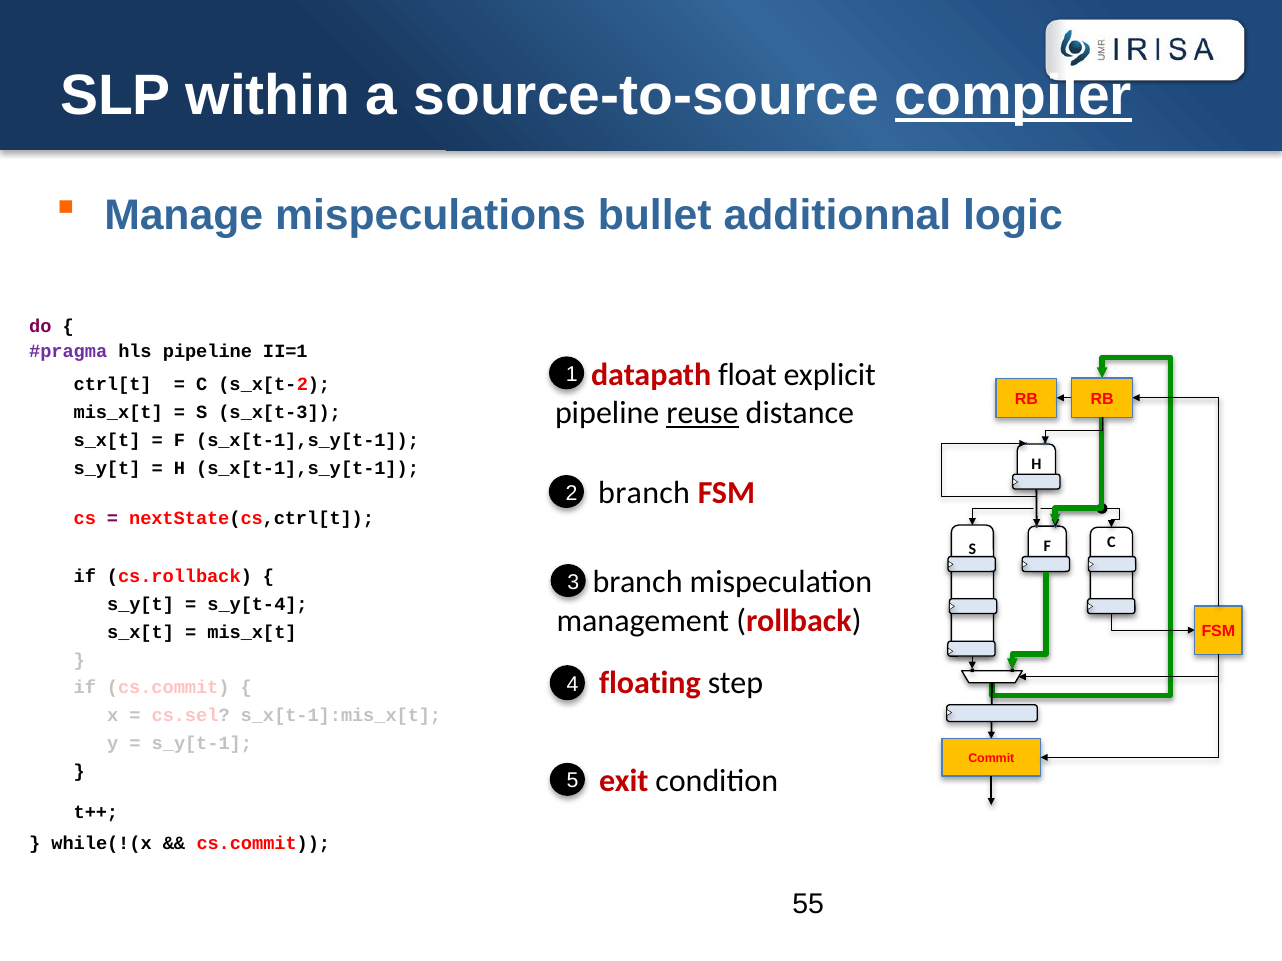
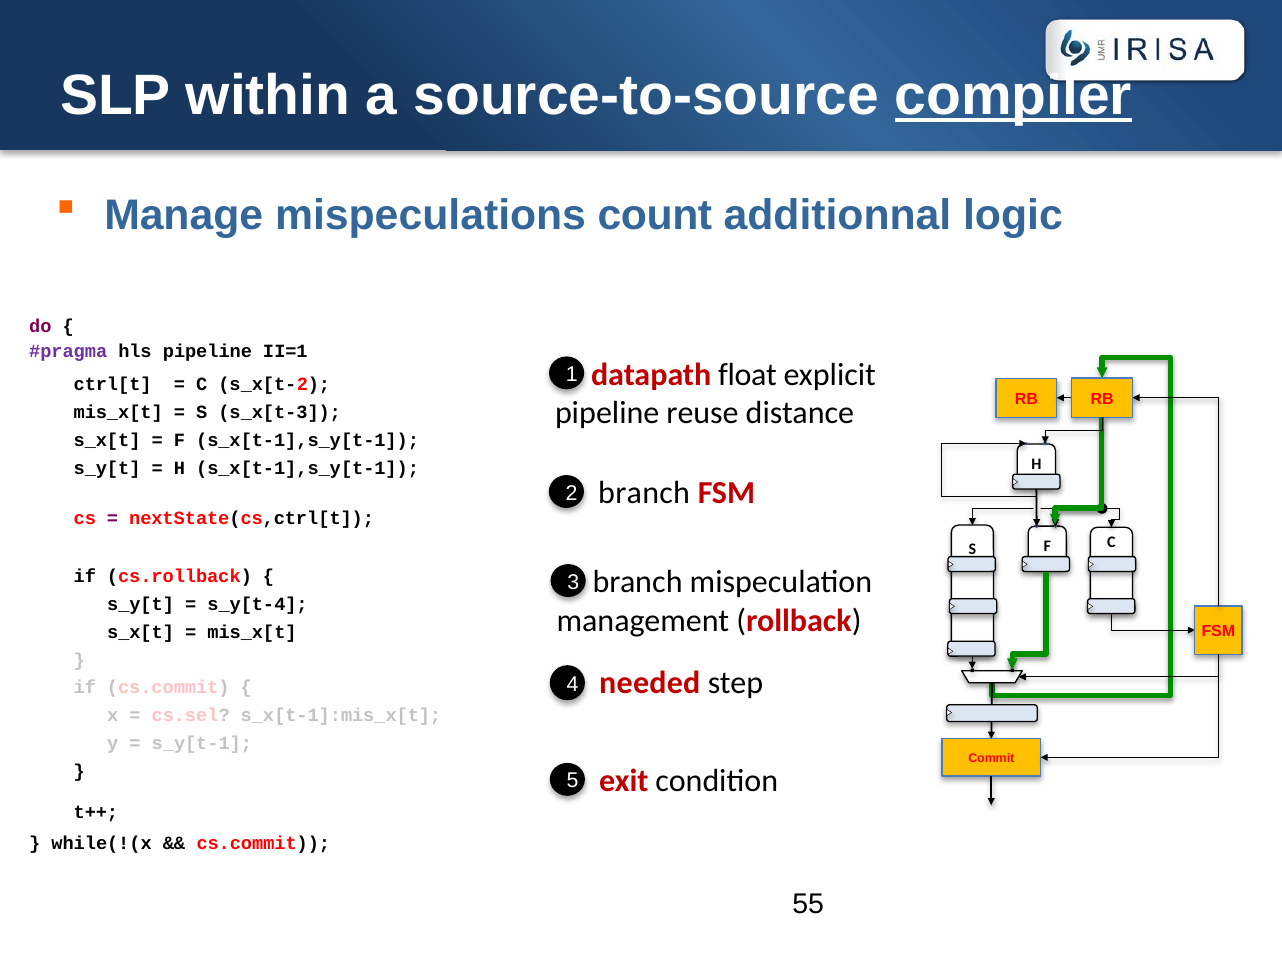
bullet: bullet -> count
reuse underline: present -> none
floating: floating -> needed
